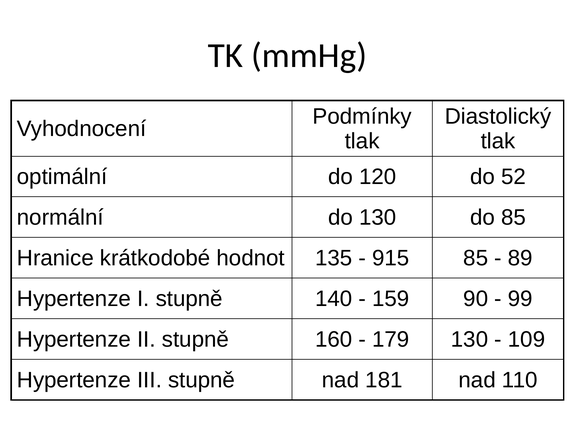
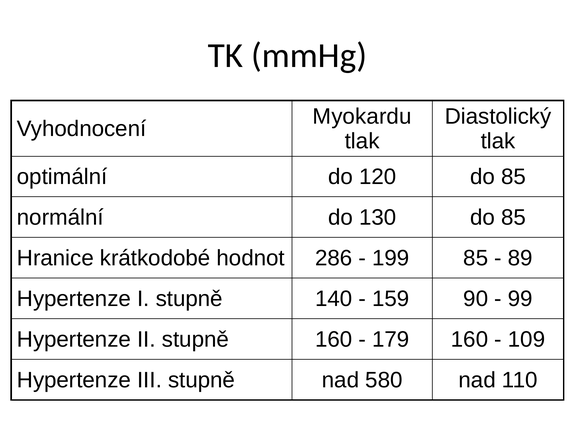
Podmínky: Podmínky -> Myokardu
120 do 52: 52 -> 85
135: 135 -> 286
915: 915 -> 199
179 130: 130 -> 160
181: 181 -> 580
